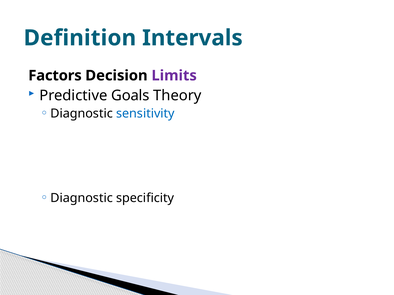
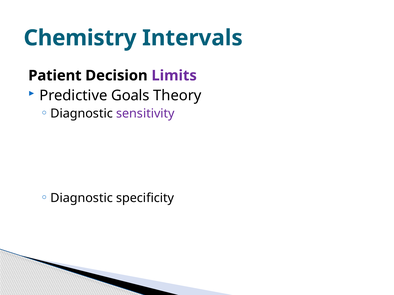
Definition: Definition -> Chemistry
Factors: Factors -> Patient
sensitivity colour: blue -> purple
